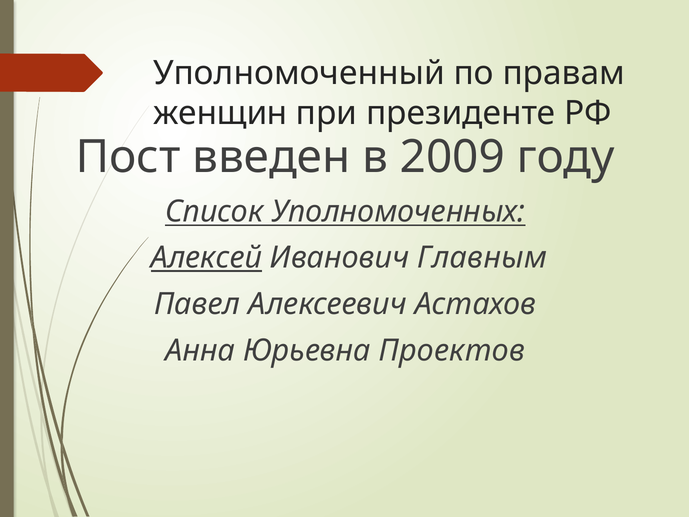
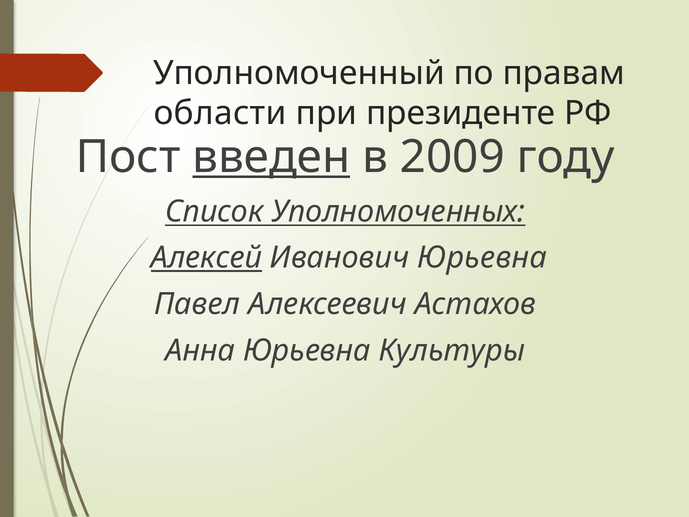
женщин: женщин -> области
введен underline: none -> present
Иванович Главным: Главным -> Юрьевна
Проектов: Проектов -> Культуры
